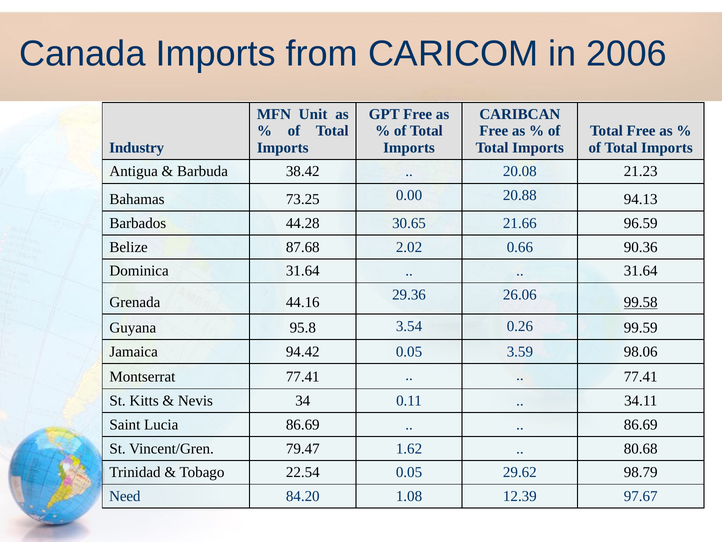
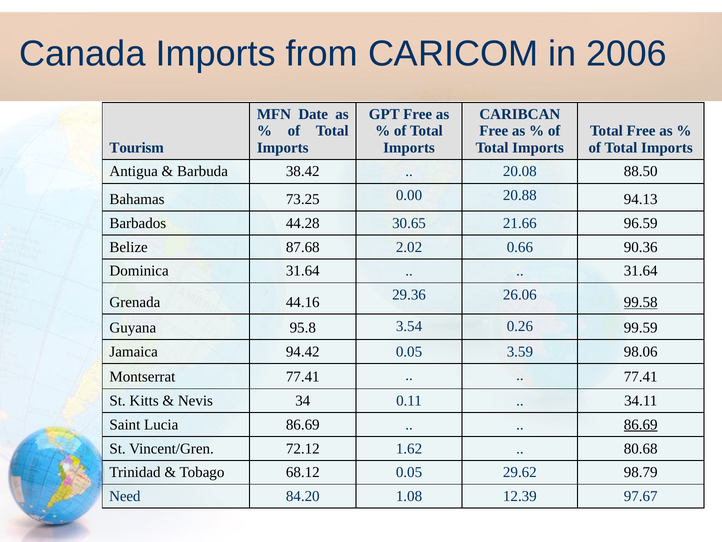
Unit: Unit -> Date
Industry: Industry -> Tourism
21.23: 21.23 -> 88.50
86.69 at (641, 424) underline: none -> present
79.47: 79.47 -> 72.12
22.54: 22.54 -> 68.12
